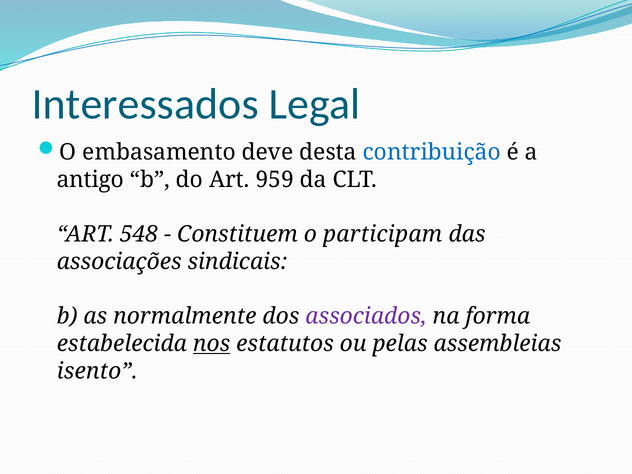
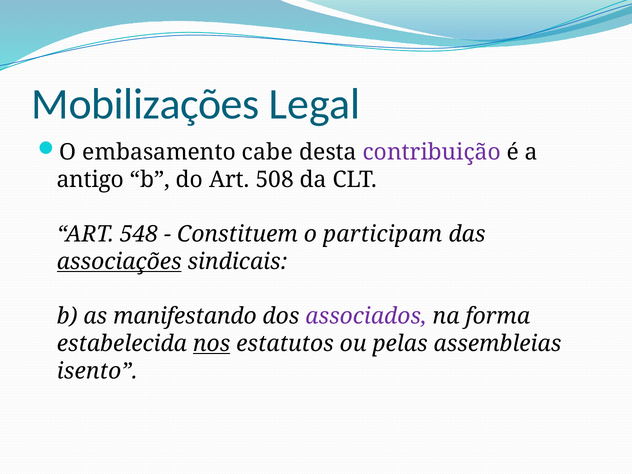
Interessados: Interessados -> Mobilizações
deve: deve -> cabe
contribuição colour: blue -> purple
959: 959 -> 508
associações underline: none -> present
normalmente: normalmente -> manifestando
